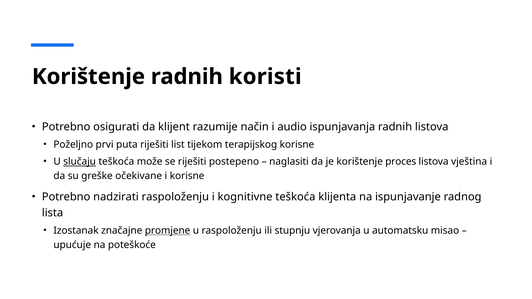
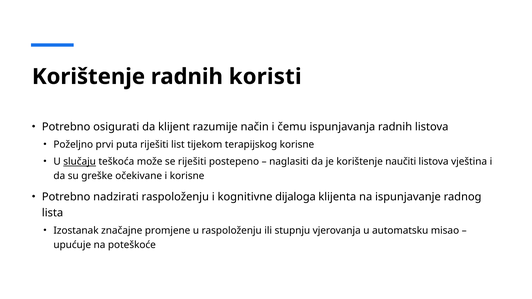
audio: audio -> čemu
proces: proces -> naučiti
kognitivne teškoća: teškoća -> dijaloga
promjene underline: present -> none
